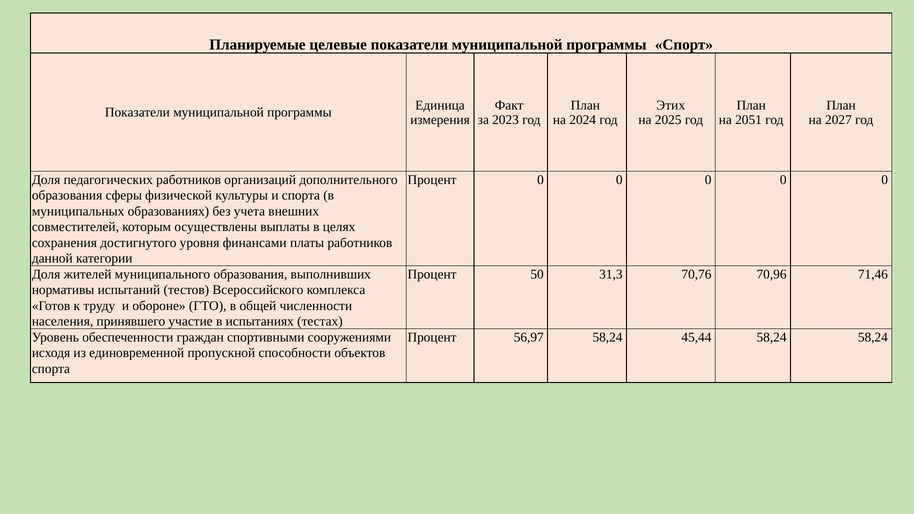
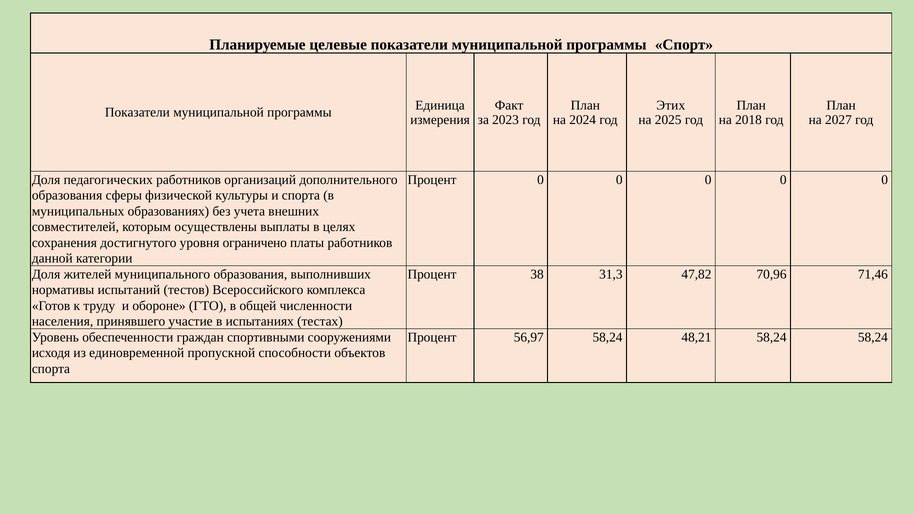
2051: 2051 -> 2018
финансами: финансами -> ограничено
50: 50 -> 38
70,76: 70,76 -> 47,82
45,44: 45,44 -> 48,21
